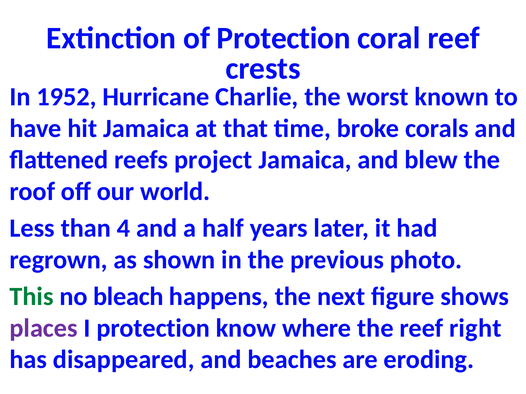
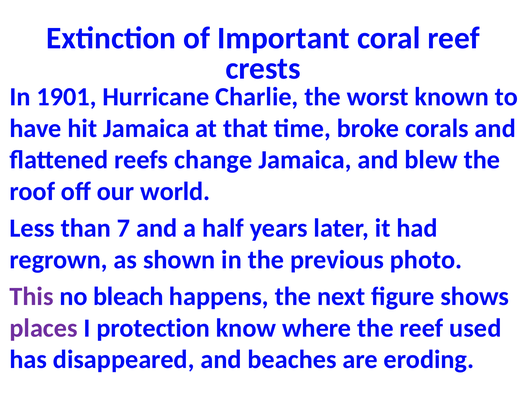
of Protection: Protection -> Important
1952: 1952 -> 1901
project: project -> change
4: 4 -> 7
This colour: green -> purple
right: right -> used
